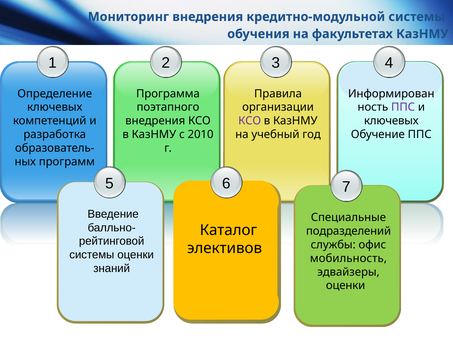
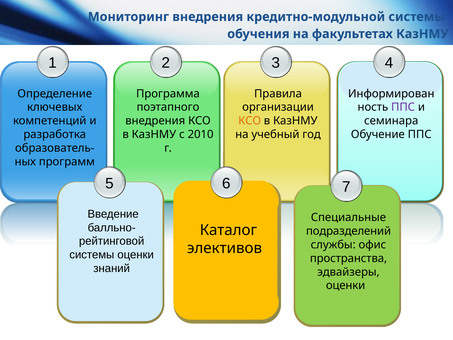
КСО at (250, 121) colour: purple -> orange
ключевых at (391, 121): ключевых -> семинара
мобильность: мобильность -> пространства
